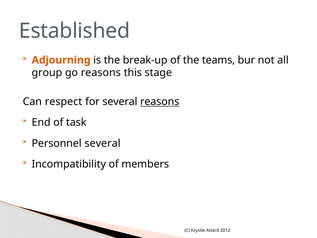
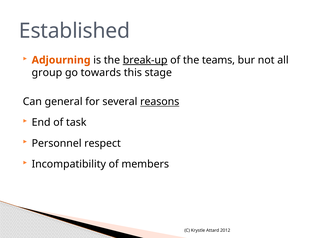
break-up underline: none -> present
go reasons: reasons -> towards
respect: respect -> general
Personnel several: several -> respect
